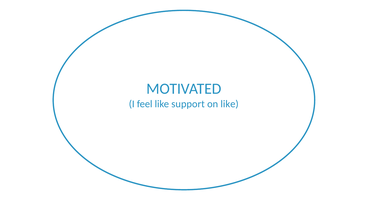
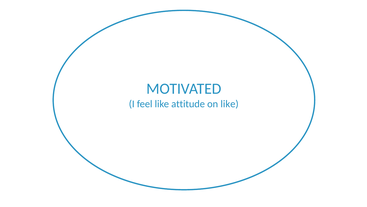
support: support -> attitude
